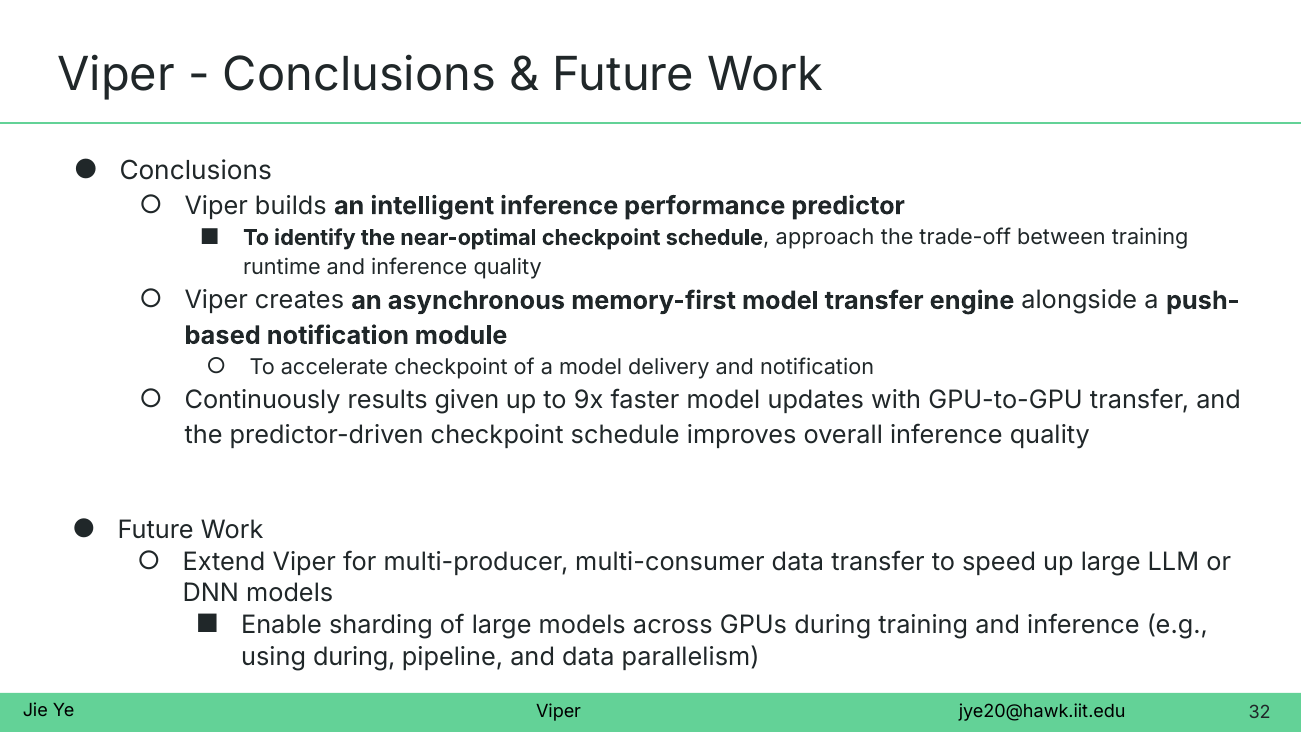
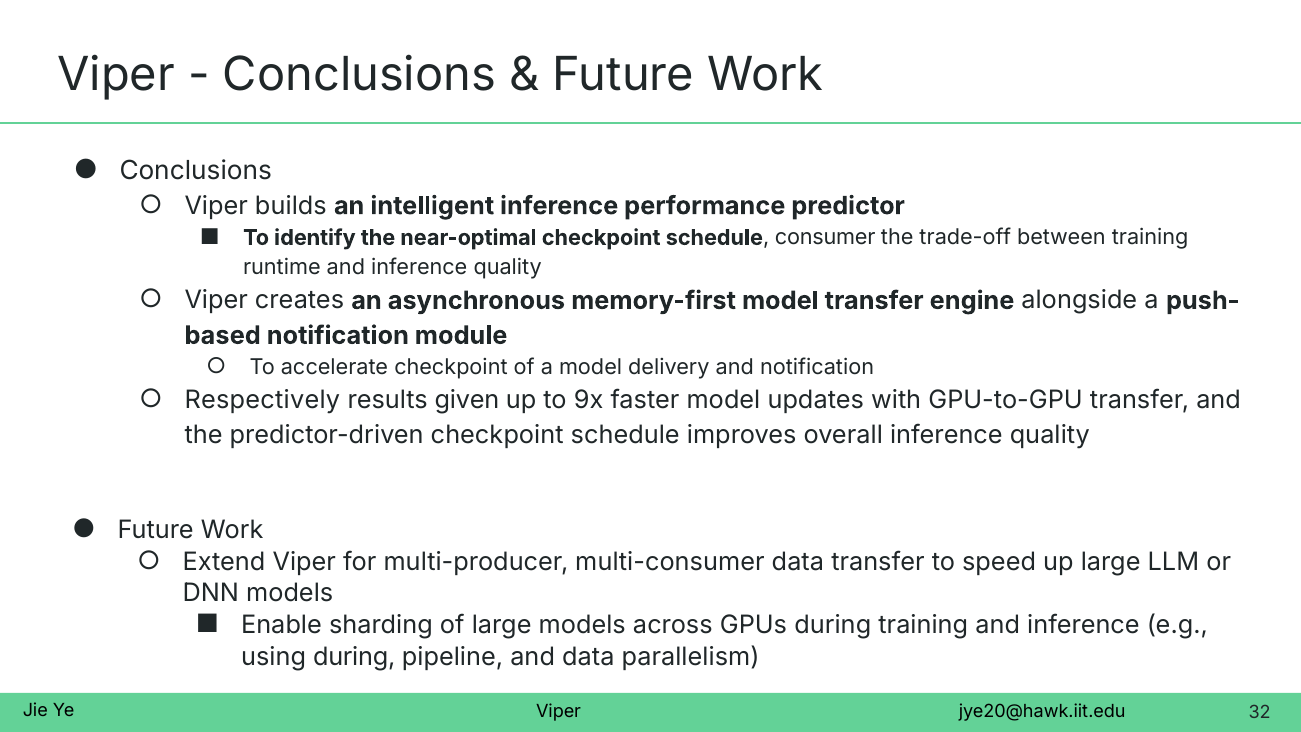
approach: approach -> consumer
Continuously: Continuously -> Respectively
